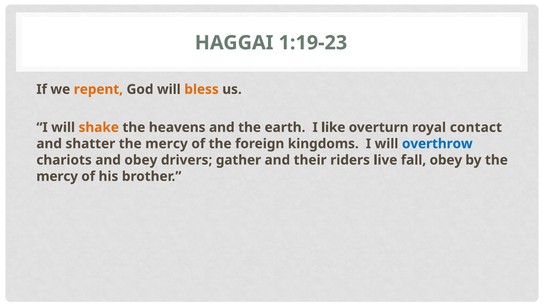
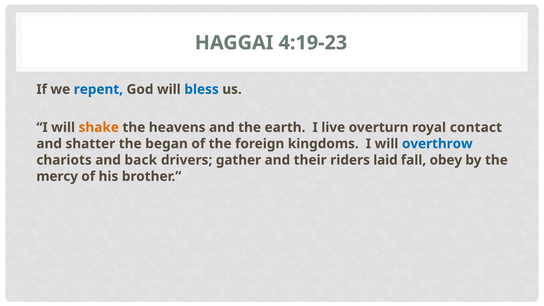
1:19-23: 1:19-23 -> 4:19-23
repent colour: orange -> blue
bless colour: orange -> blue
like: like -> live
shatter the mercy: mercy -> began
and obey: obey -> back
live: live -> laid
